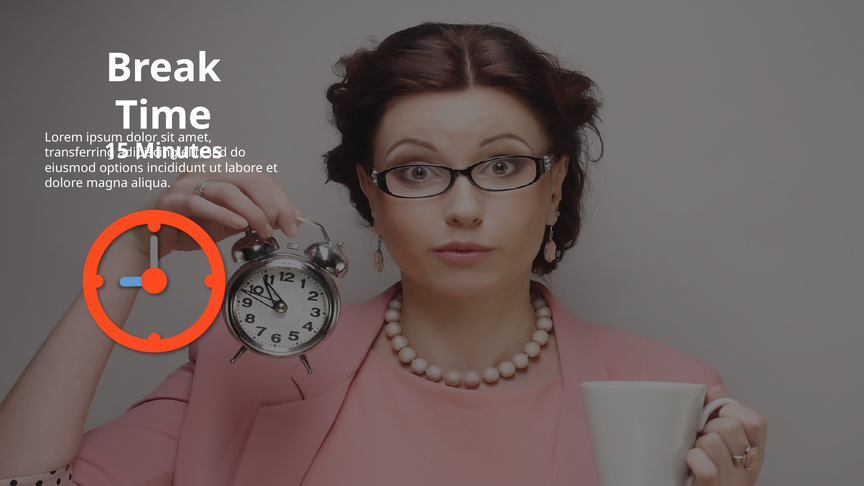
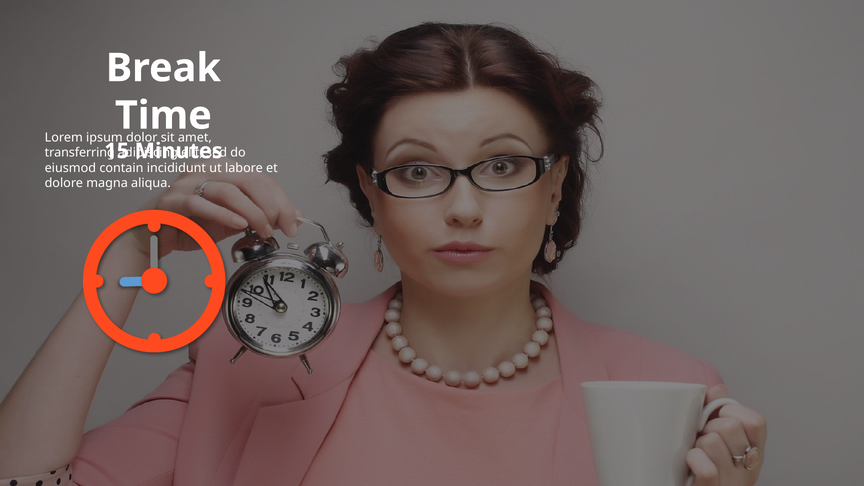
options: options -> contain
